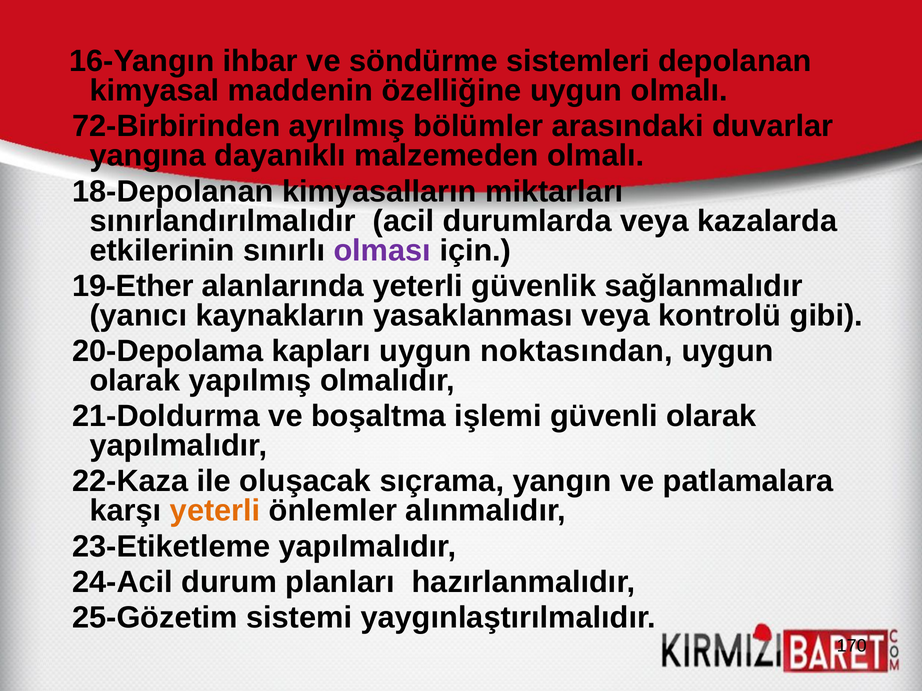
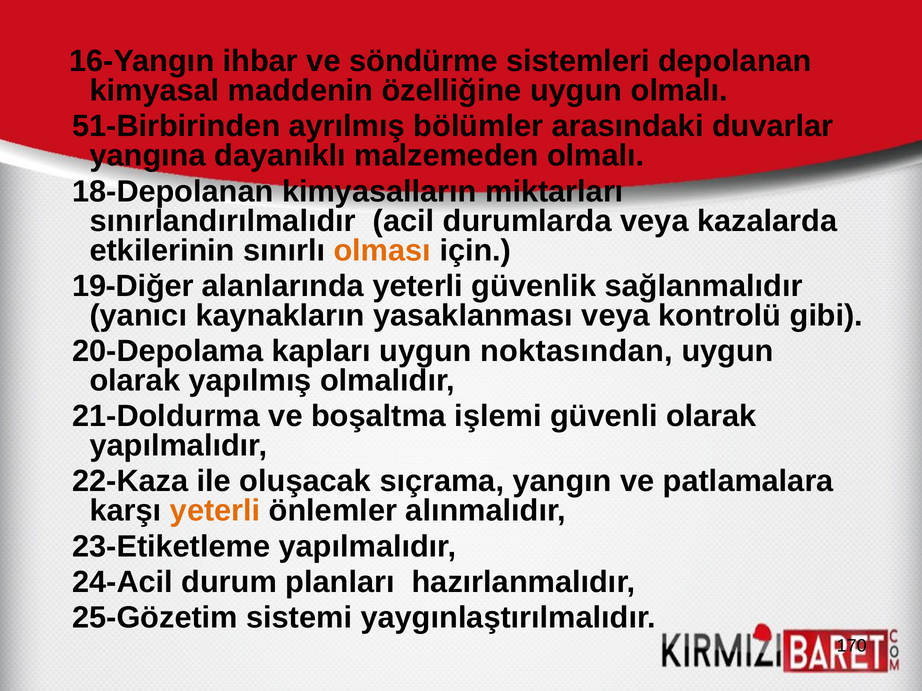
72-Birbirinden: 72-Birbirinden -> 51-Birbirinden
olması colour: purple -> orange
19-Ether: 19-Ether -> 19-Diğer
